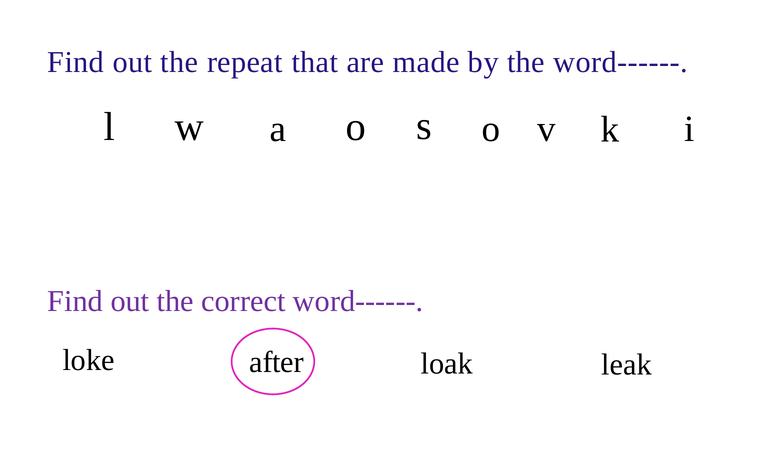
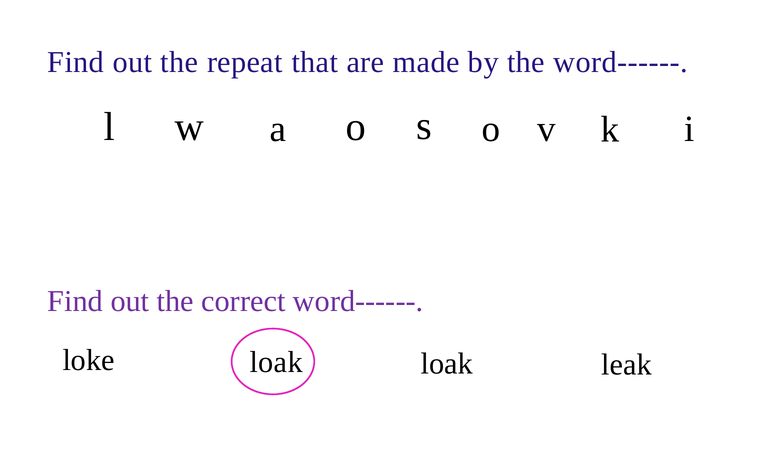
loke after: after -> loak
